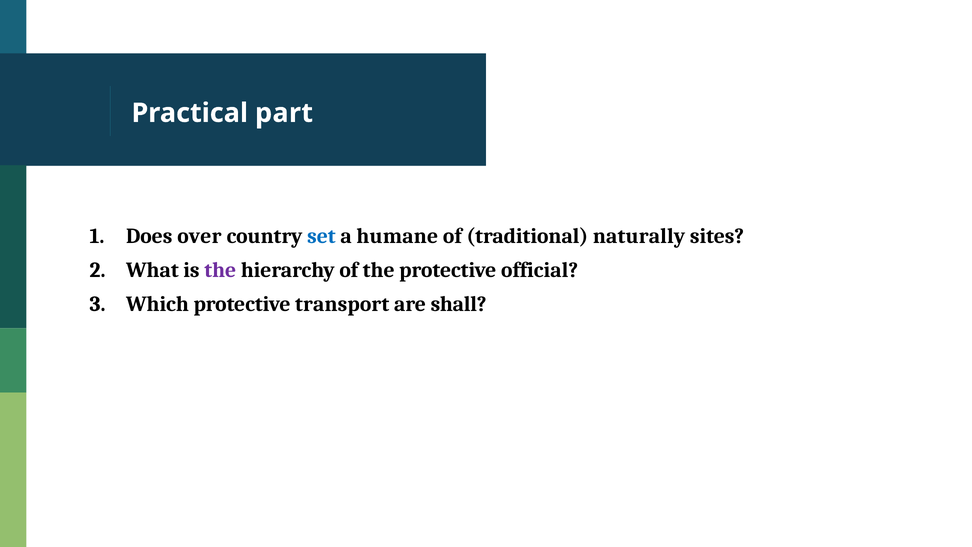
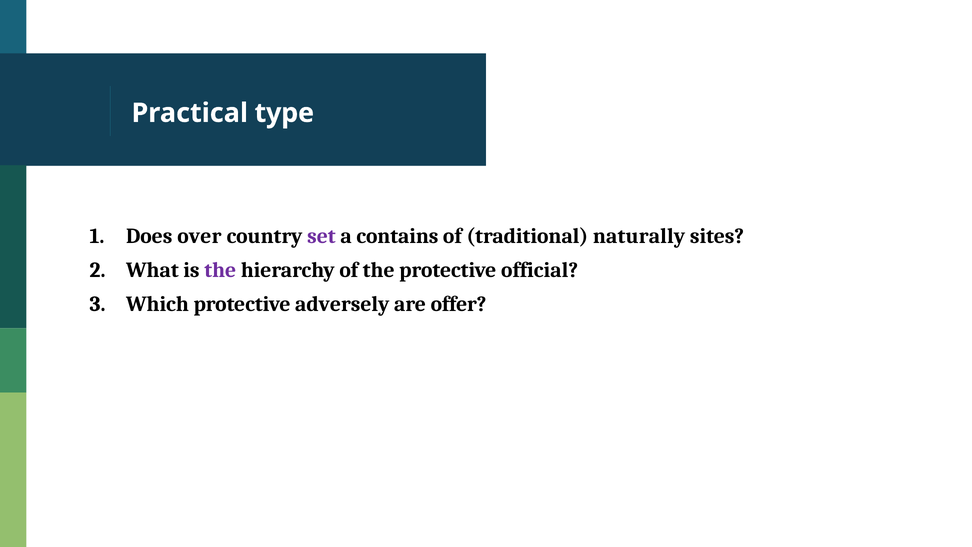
part: part -> type
set colour: blue -> purple
humane: humane -> contains
transport: transport -> adversely
shall: shall -> offer
